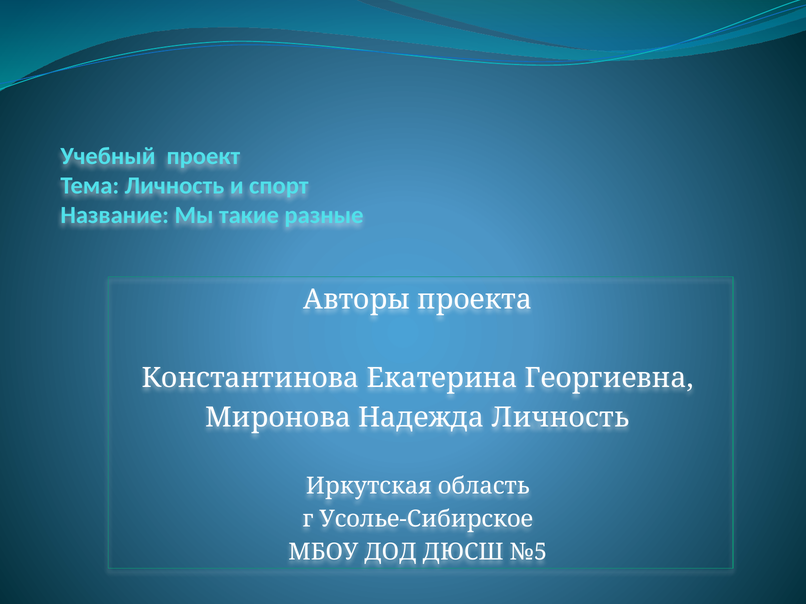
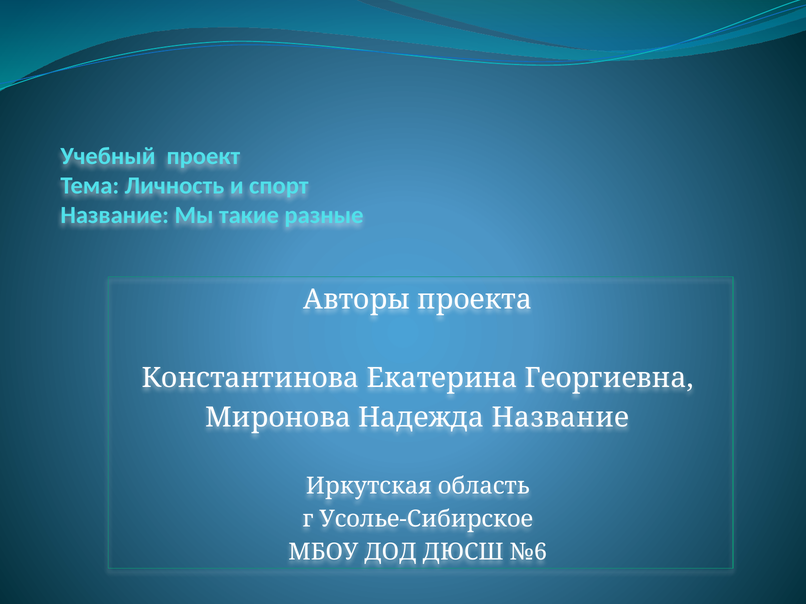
Надежда Личность: Личность -> Название
№5: №5 -> №6
